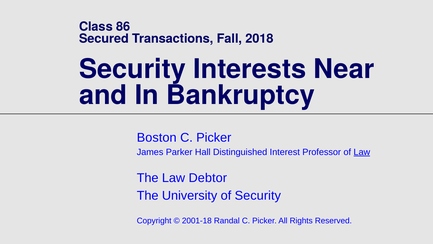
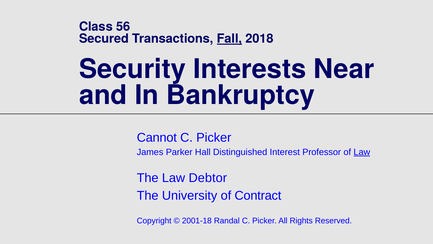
86: 86 -> 56
Fall underline: none -> present
Boston: Boston -> Cannot
of Security: Security -> Contract
